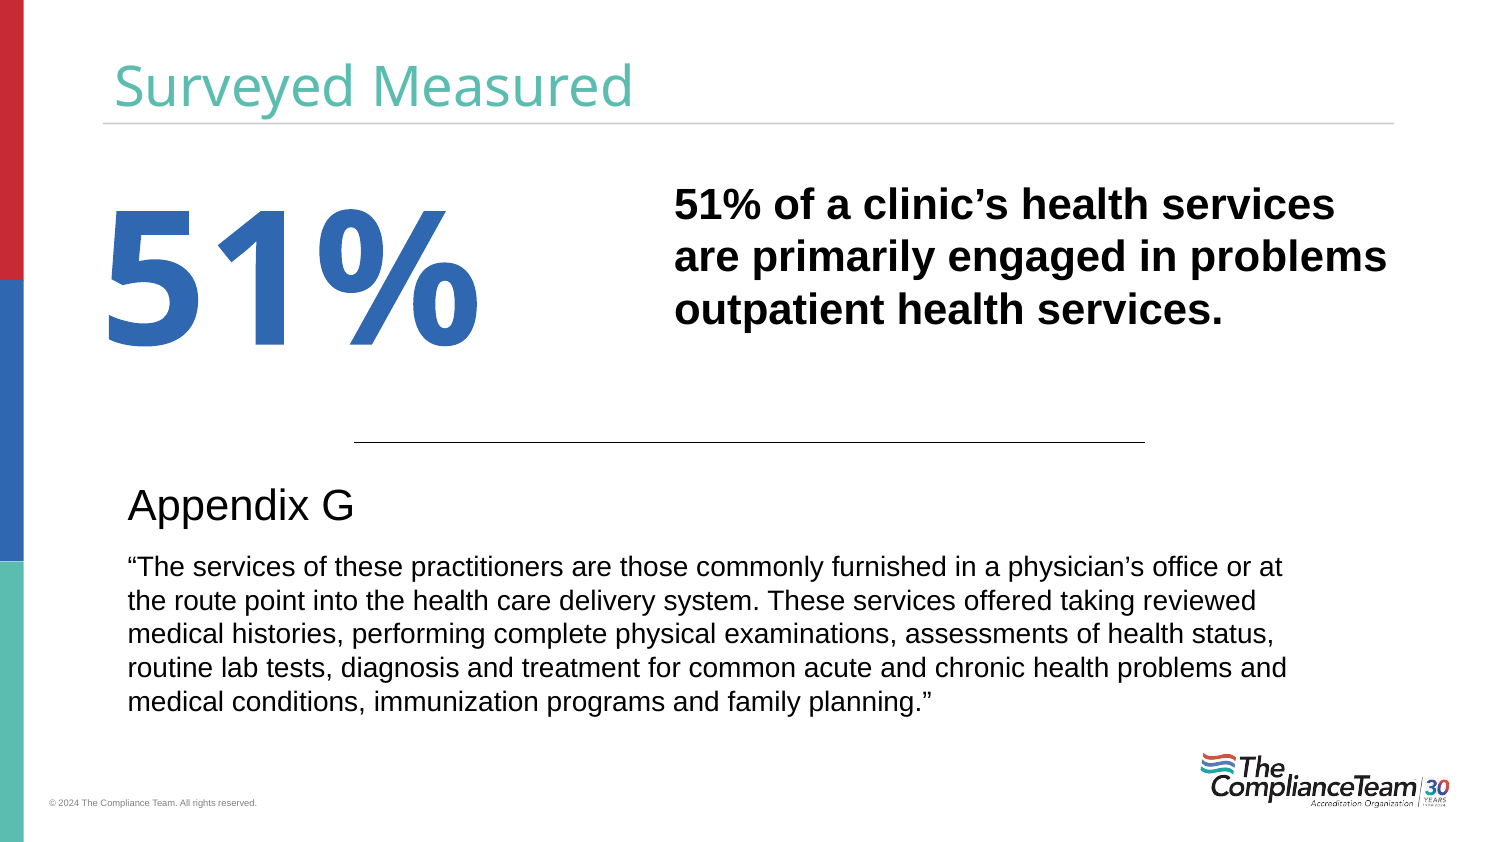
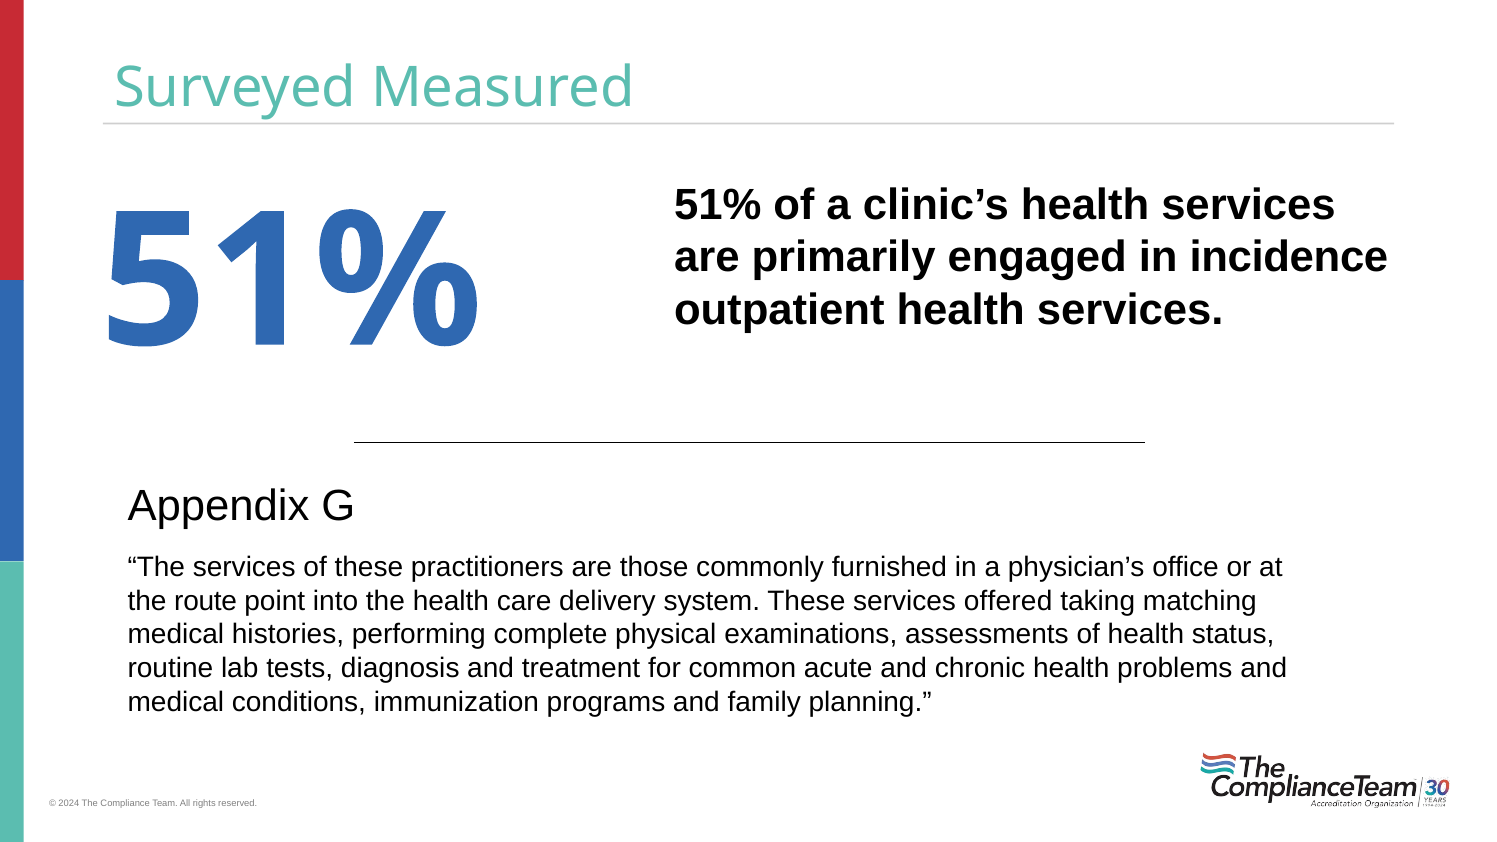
in problems: problems -> incidence
reviewed: reviewed -> matching
